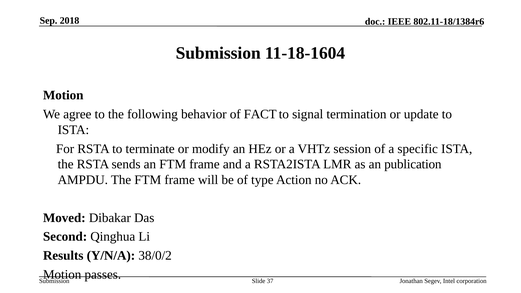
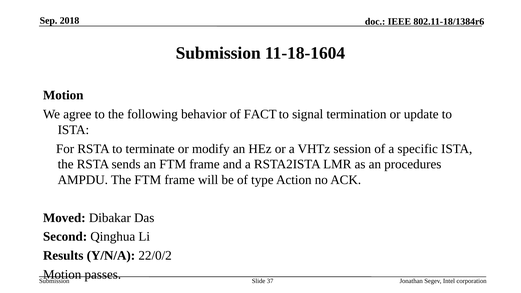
publication: publication -> procedures
38/0/2: 38/0/2 -> 22/0/2
